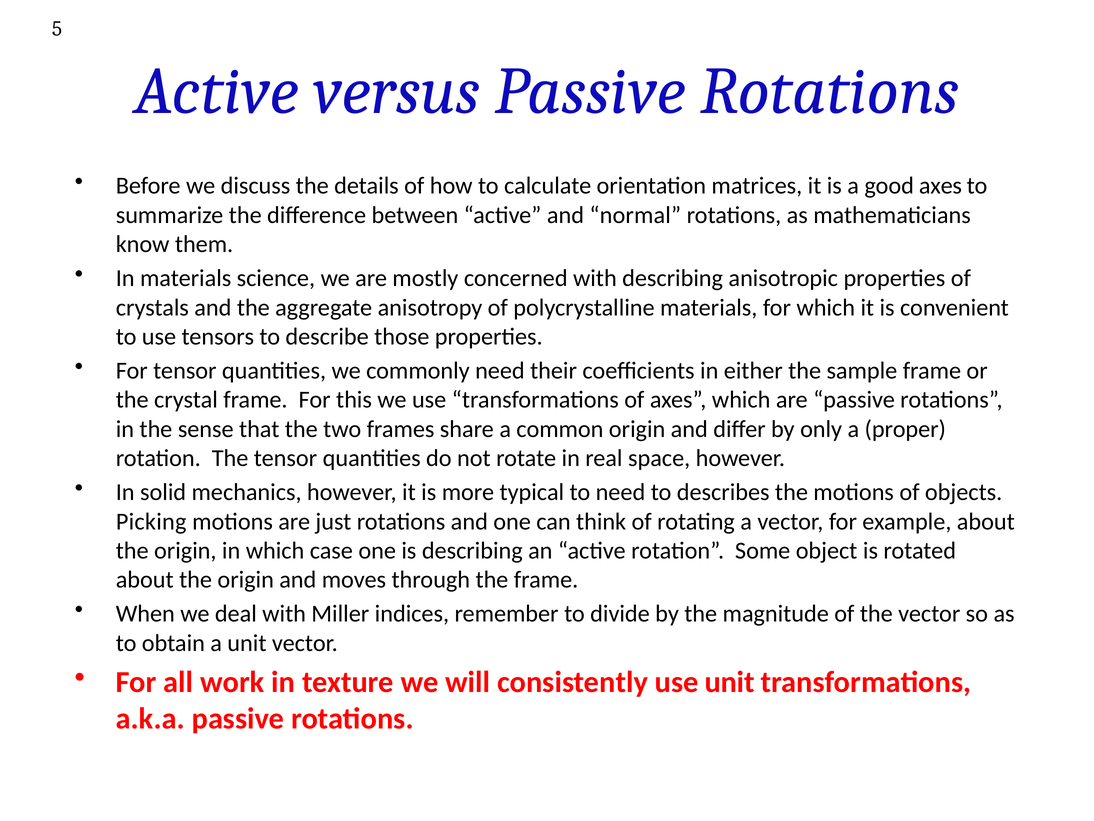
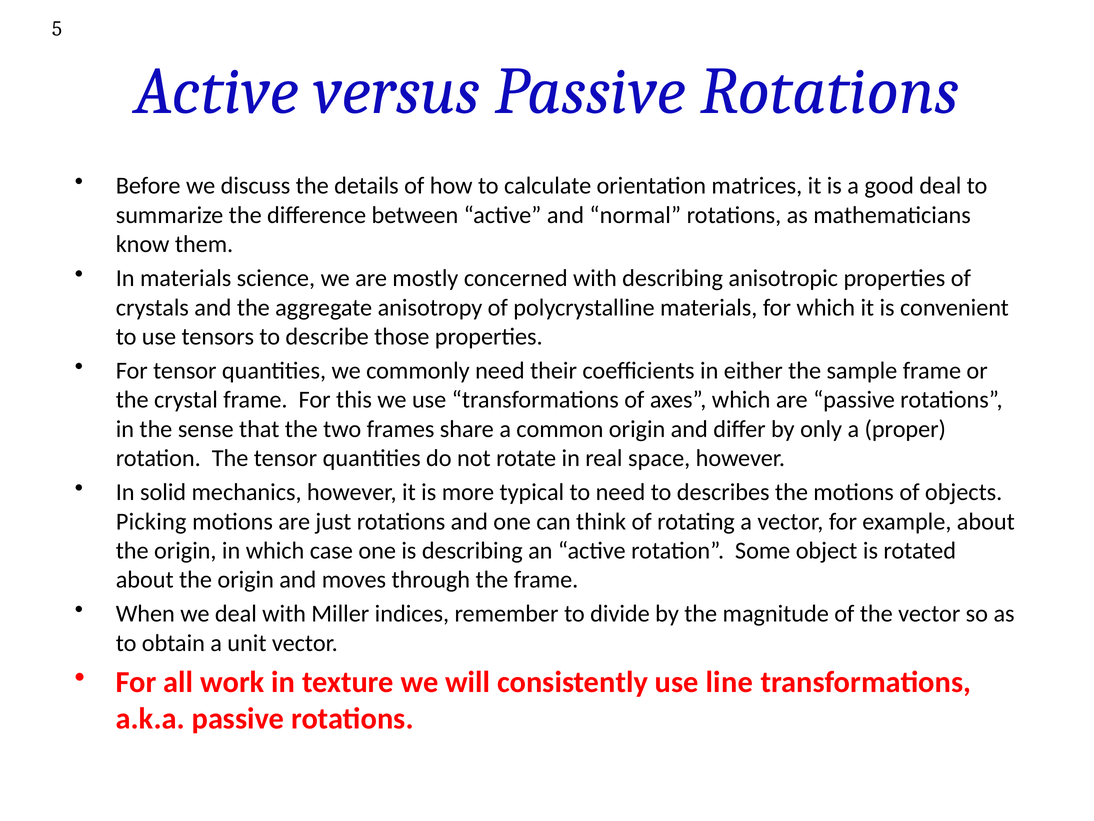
good axes: axes -> deal
use unit: unit -> line
